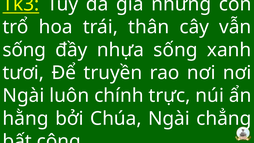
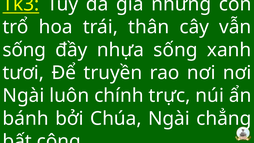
hằng: hằng -> bánh
